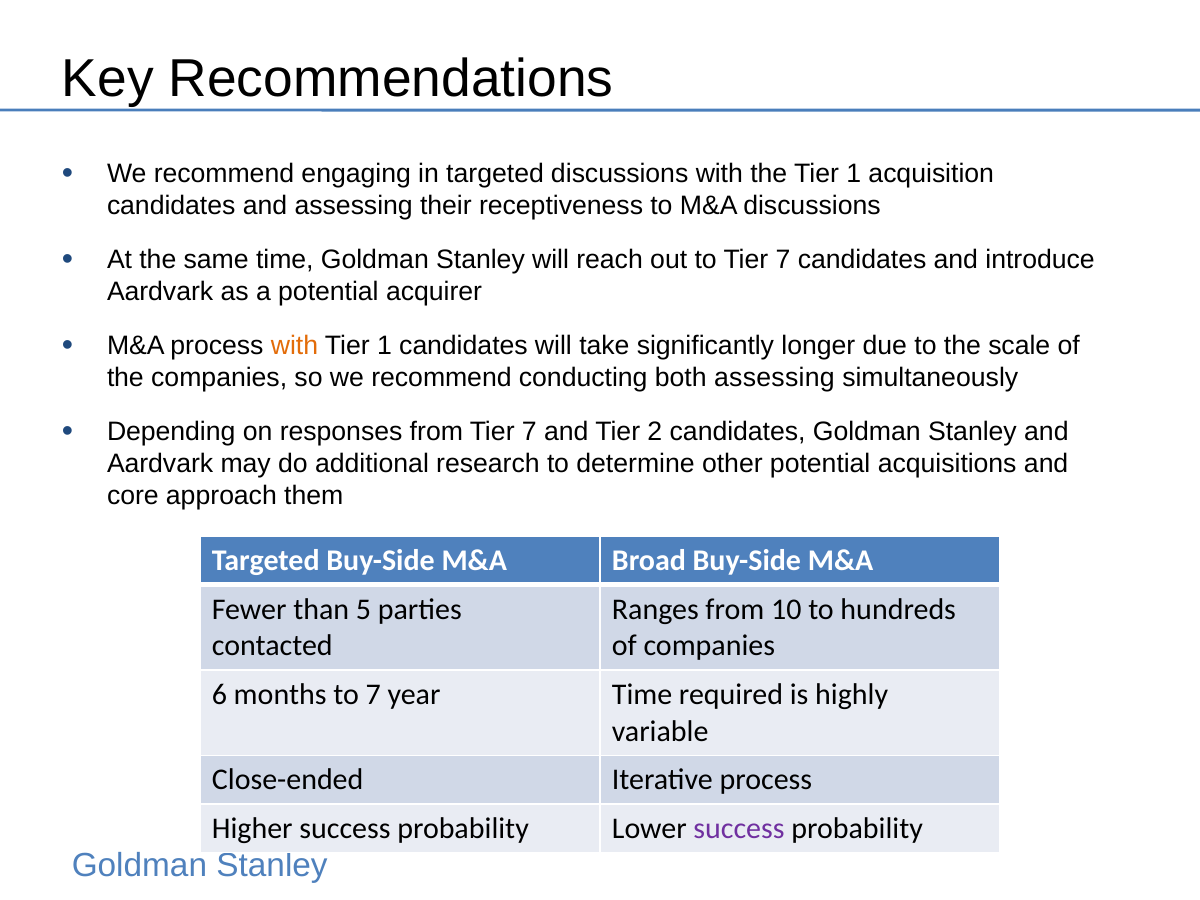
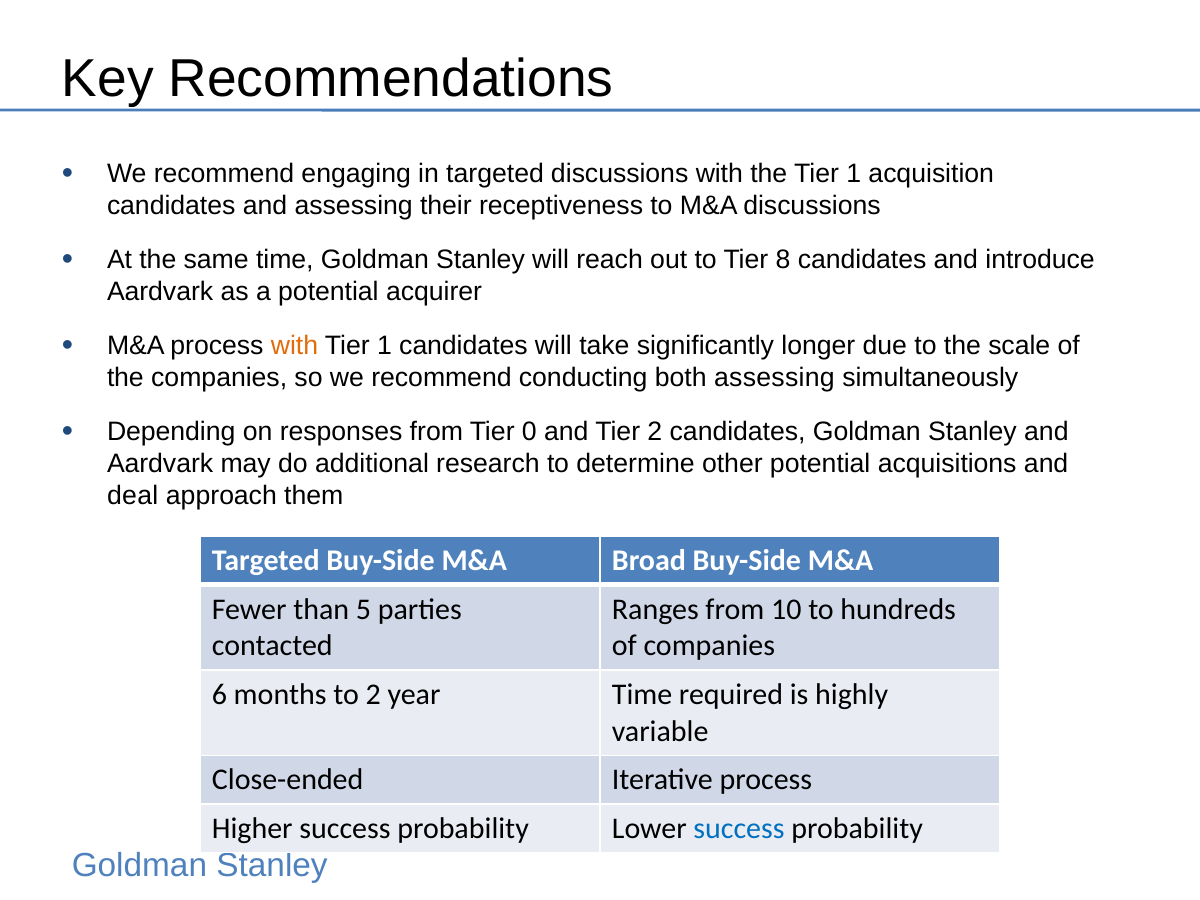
to Tier 7: 7 -> 8
from Tier 7: 7 -> 0
core: core -> deal
to 7: 7 -> 2
success at (739, 829) colour: purple -> blue
